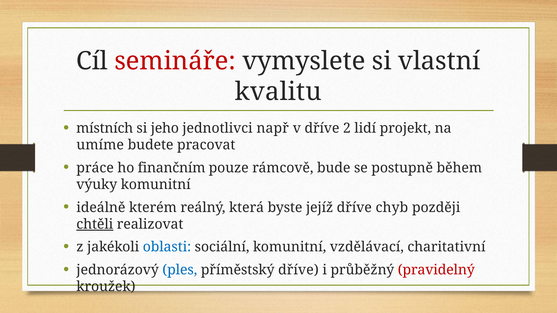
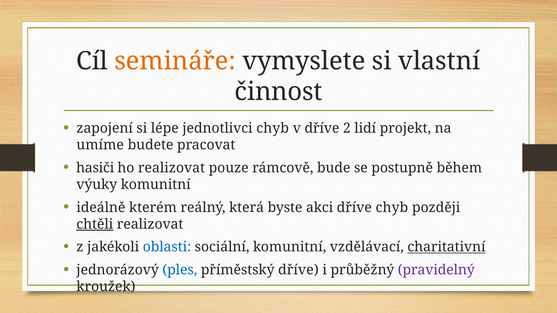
semináře colour: red -> orange
kvalitu: kvalitu -> činnost
místních: místních -> zapojení
jeho: jeho -> lépe
jednotlivci např: např -> chyb
práce: práce -> hasiči
ho finančním: finančním -> realizovat
jejíž: jejíž -> akci
charitativní underline: none -> present
pravidelný colour: red -> purple
